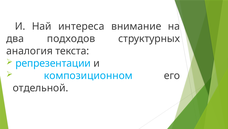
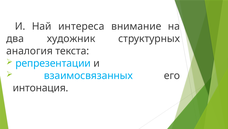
подходов: подходов -> художник
композиционном: композиционном -> взаимосвязанных
отдельной: отдельной -> интонация
